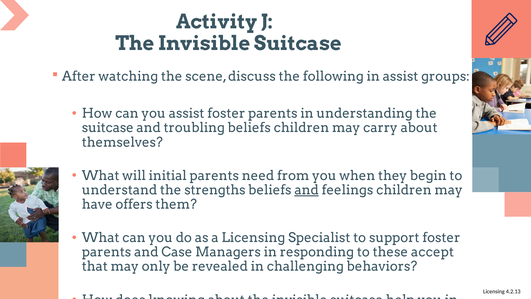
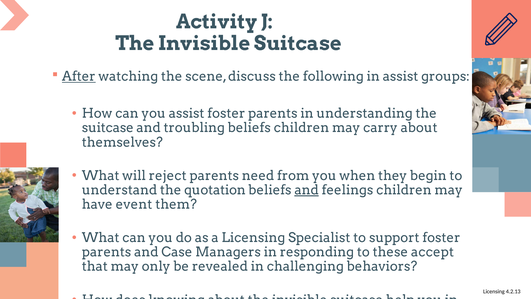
After underline: none -> present
initial: initial -> reject
strengths: strengths -> quotation
offers: offers -> event
